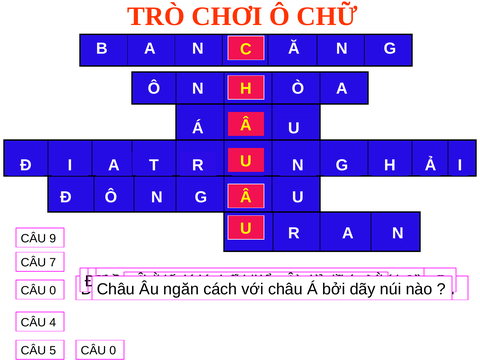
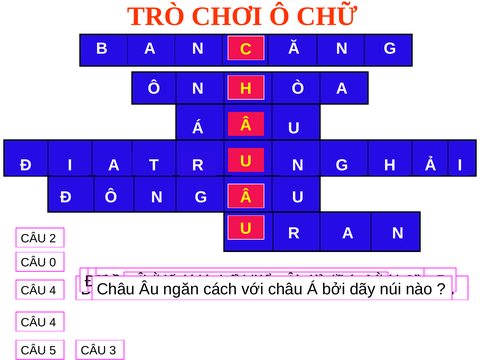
9: 9 -> 2
7: 7 -> 0
0 at (53, 290): 0 -> 4
0 at (113, 351): 0 -> 3
